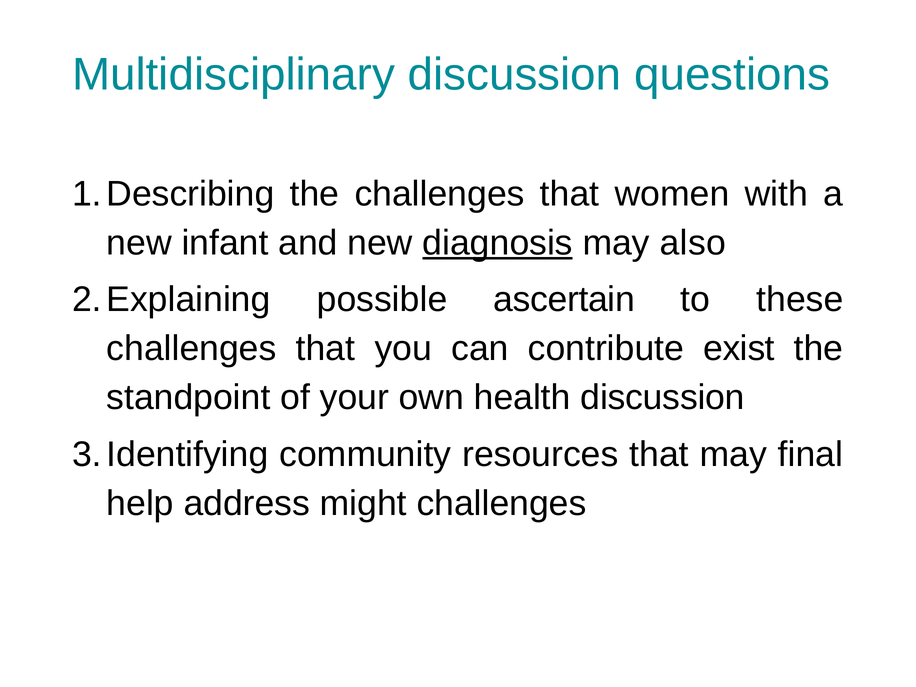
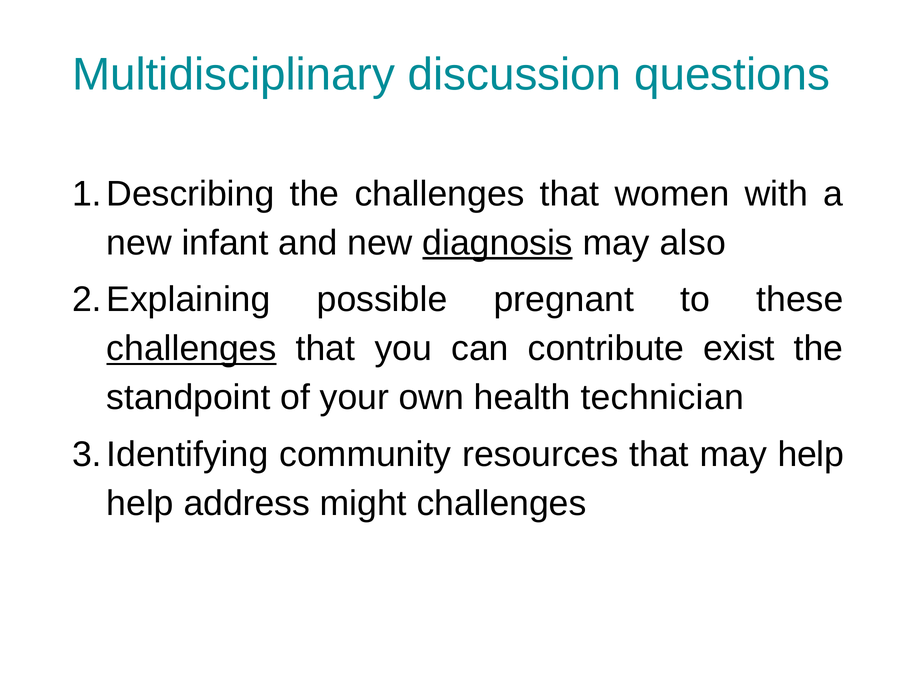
ascertain: ascertain -> pregnant
challenges at (191, 349) underline: none -> present
health discussion: discussion -> technician
may final: final -> help
